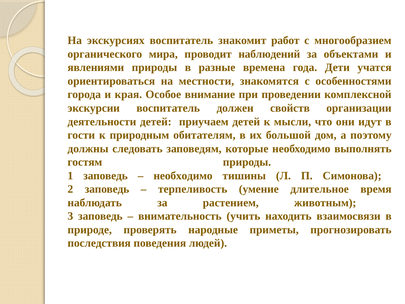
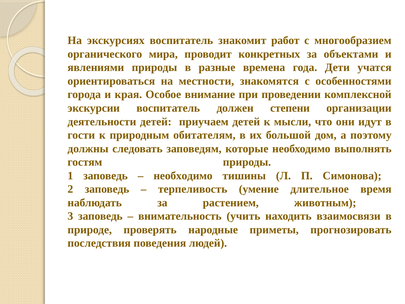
наблюдений: наблюдений -> конкретных
свойств: свойств -> степени
